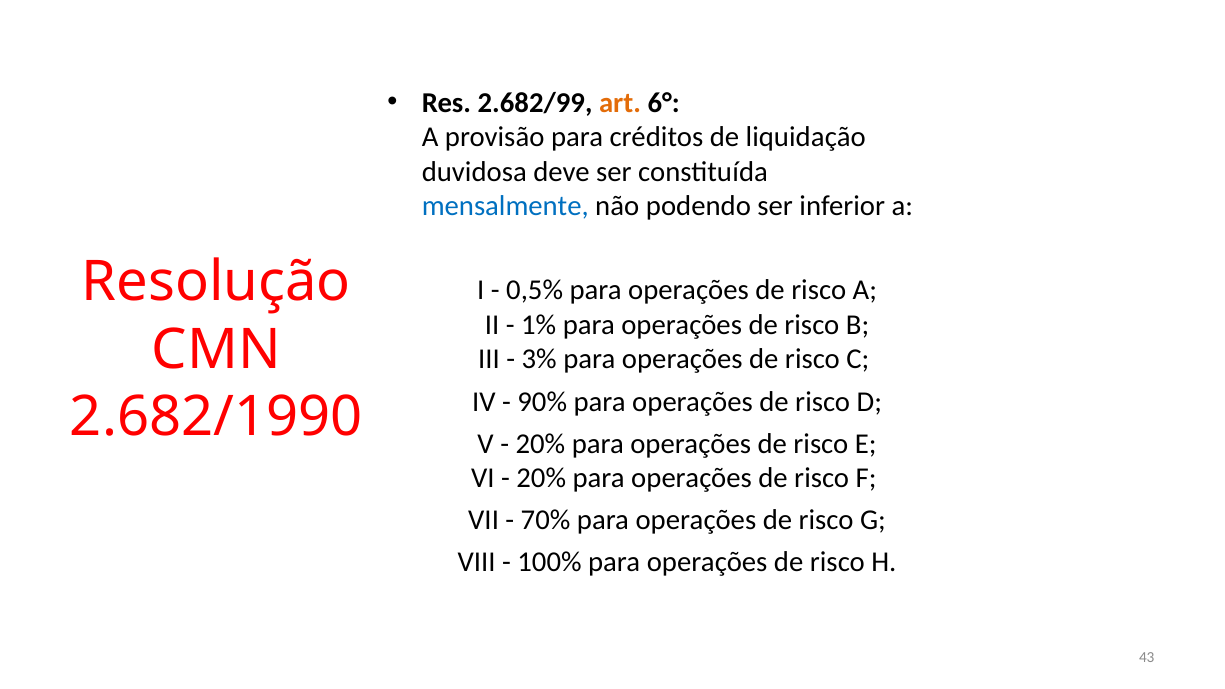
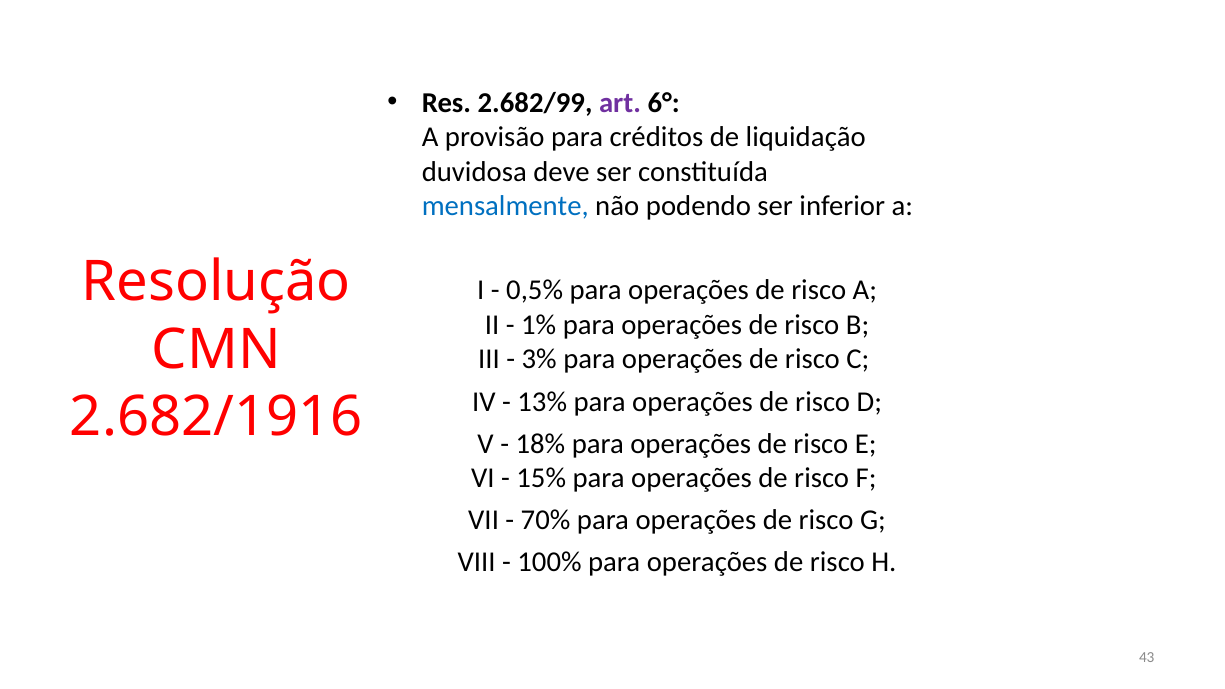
art colour: orange -> purple
90%: 90% -> 13%
2.682/1990: 2.682/1990 -> 2.682/1916
20% at (540, 444): 20% -> 18%
20% at (541, 478): 20% -> 15%
